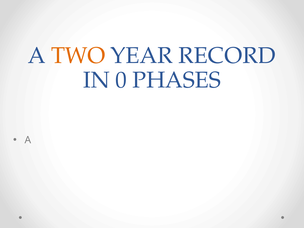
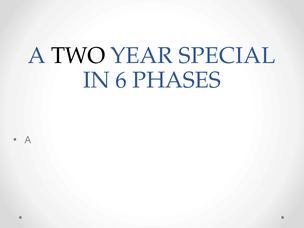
TWO colour: orange -> black
RECORD: RECORD -> SPECIAL
0: 0 -> 6
